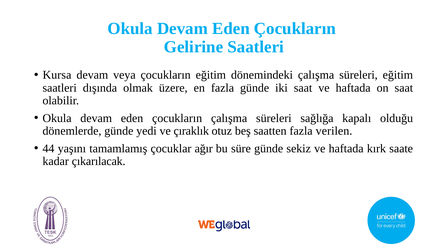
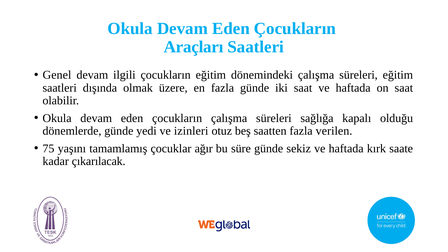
Gelirine: Gelirine -> Araçları
Kursa: Kursa -> Genel
veya: veya -> ilgili
çıraklık: çıraklık -> izinleri
44: 44 -> 75
